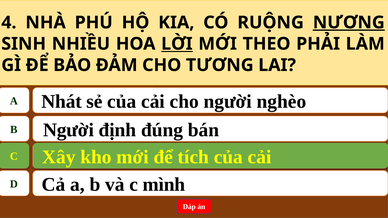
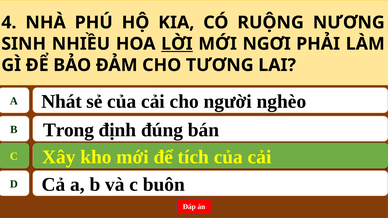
NƯƠNG underline: present -> none
THEO: THEO -> NGƠI
B Người: Người -> Trong
mình: mình -> buôn
